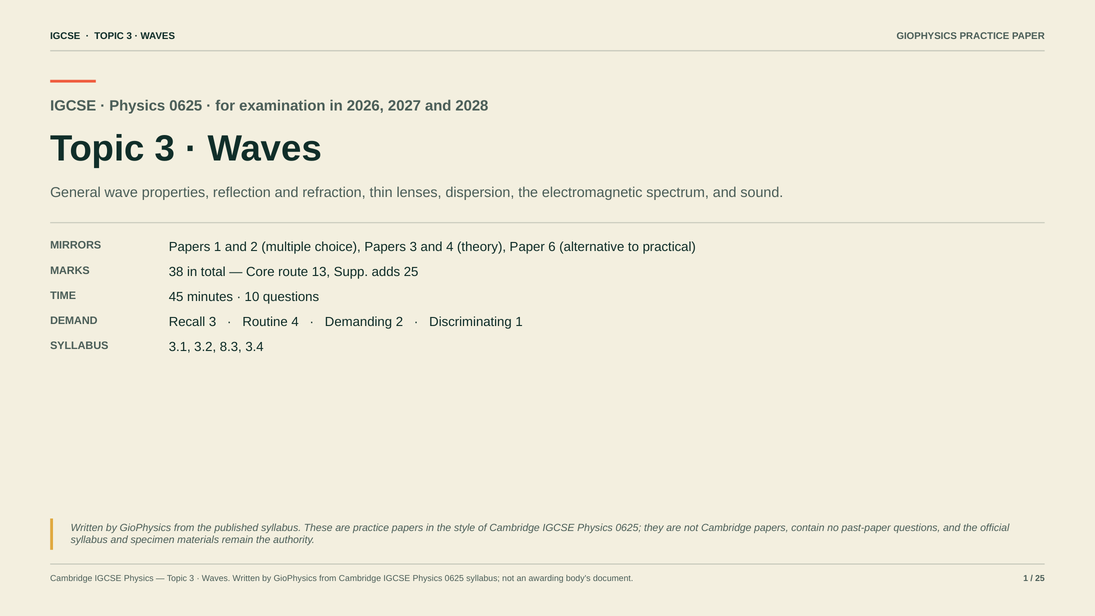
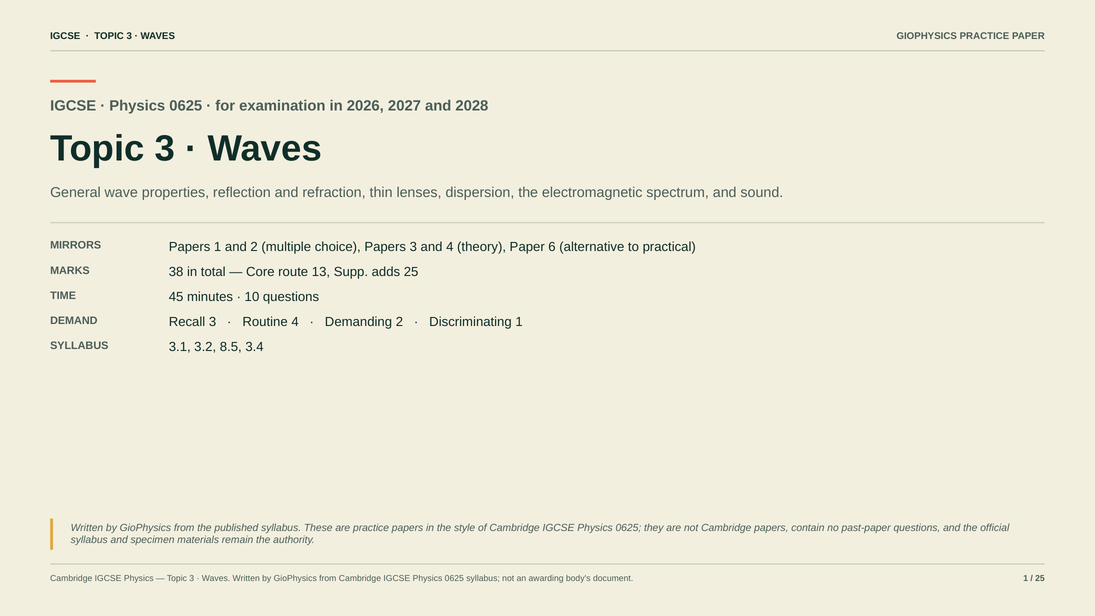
8.3: 8.3 -> 8.5
